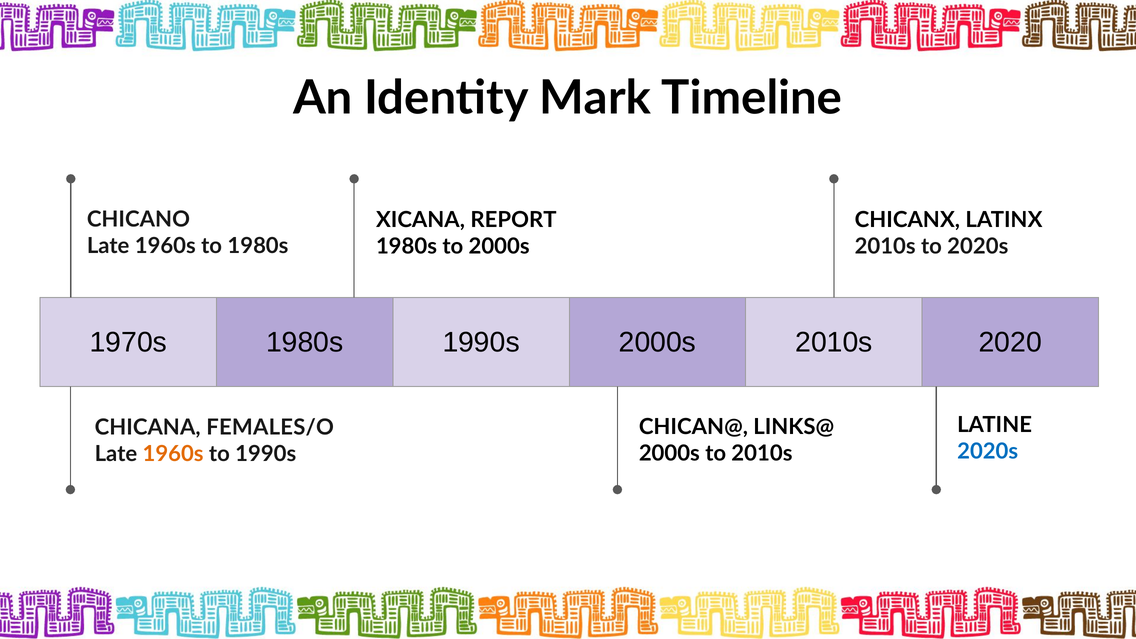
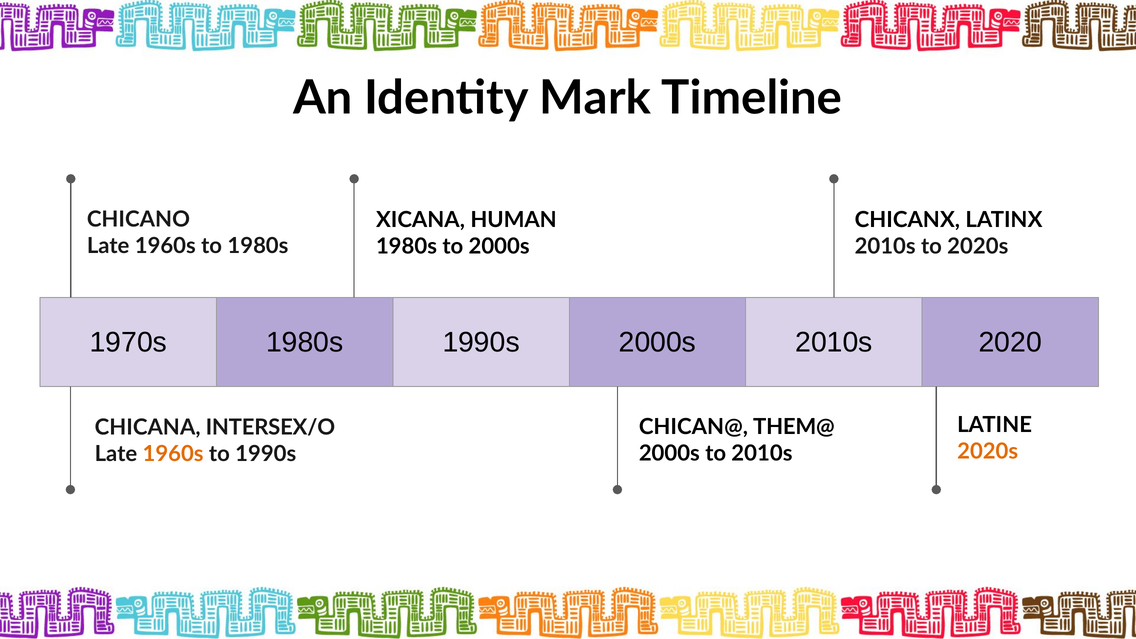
REPORT: REPORT -> HUMAN
LINKS@: LINKS@ -> THEM@
FEMALES/O: FEMALES/O -> INTERSEX/O
2020s at (988, 451) colour: blue -> orange
